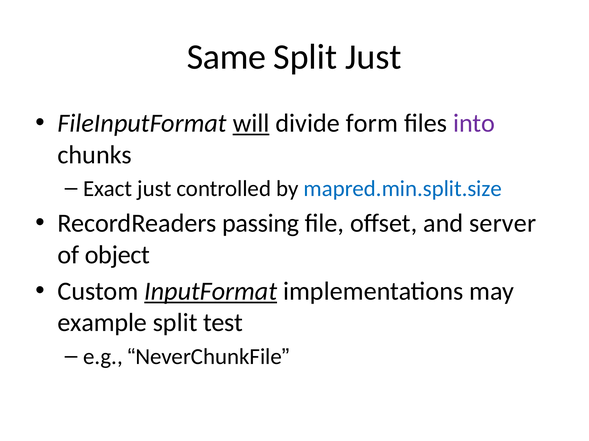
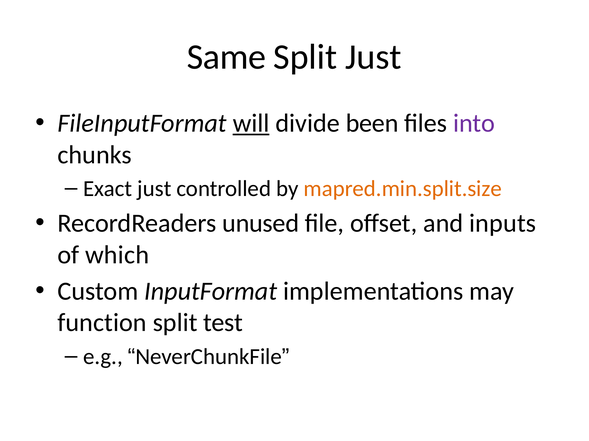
form: form -> been
mapred.min.split.size colour: blue -> orange
passing: passing -> unused
server: server -> inputs
object: object -> which
InputFormat underline: present -> none
example: example -> function
